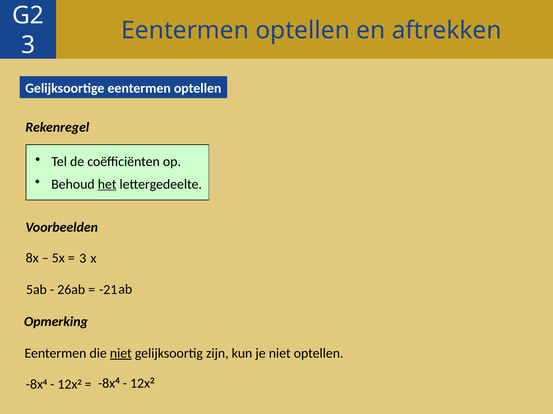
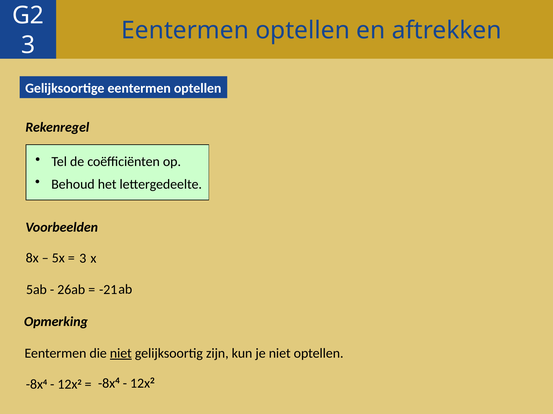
het underline: present -> none
